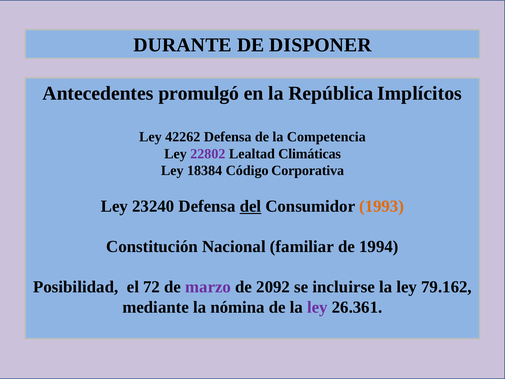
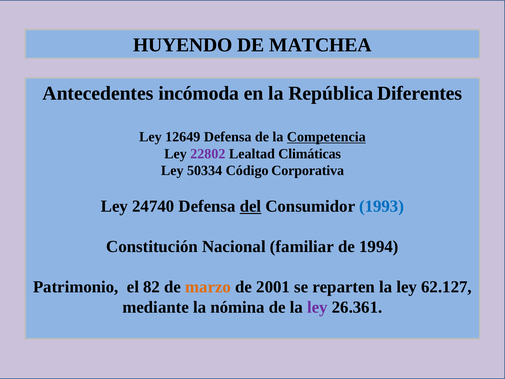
DURANTE: DURANTE -> HUYENDO
DISPONER: DISPONER -> MATCHEA
promulgó: promulgó -> incómoda
Implícitos: Implícitos -> Diferentes
42262: 42262 -> 12649
Competencia underline: none -> present
18384: 18384 -> 50334
23240: 23240 -> 24740
1993 colour: orange -> blue
Posibilidad: Posibilidad -> Patrimonio
72: 72 -> 82
marzo colour: purple -> orange
2092: 2092 -> 2001
incluirse: incluirse -> reparten
79.162: 79.162 -> 62.127
